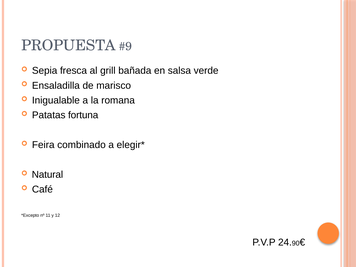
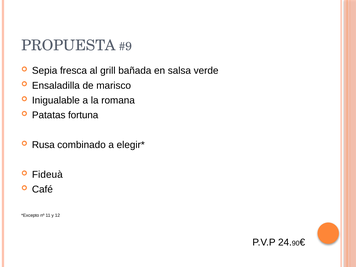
Feira: Feira -> Rusa
Natural: Natural -> Fideuà
